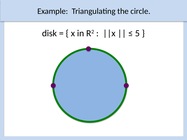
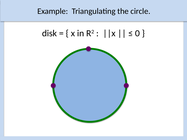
5: 5 -> 0
